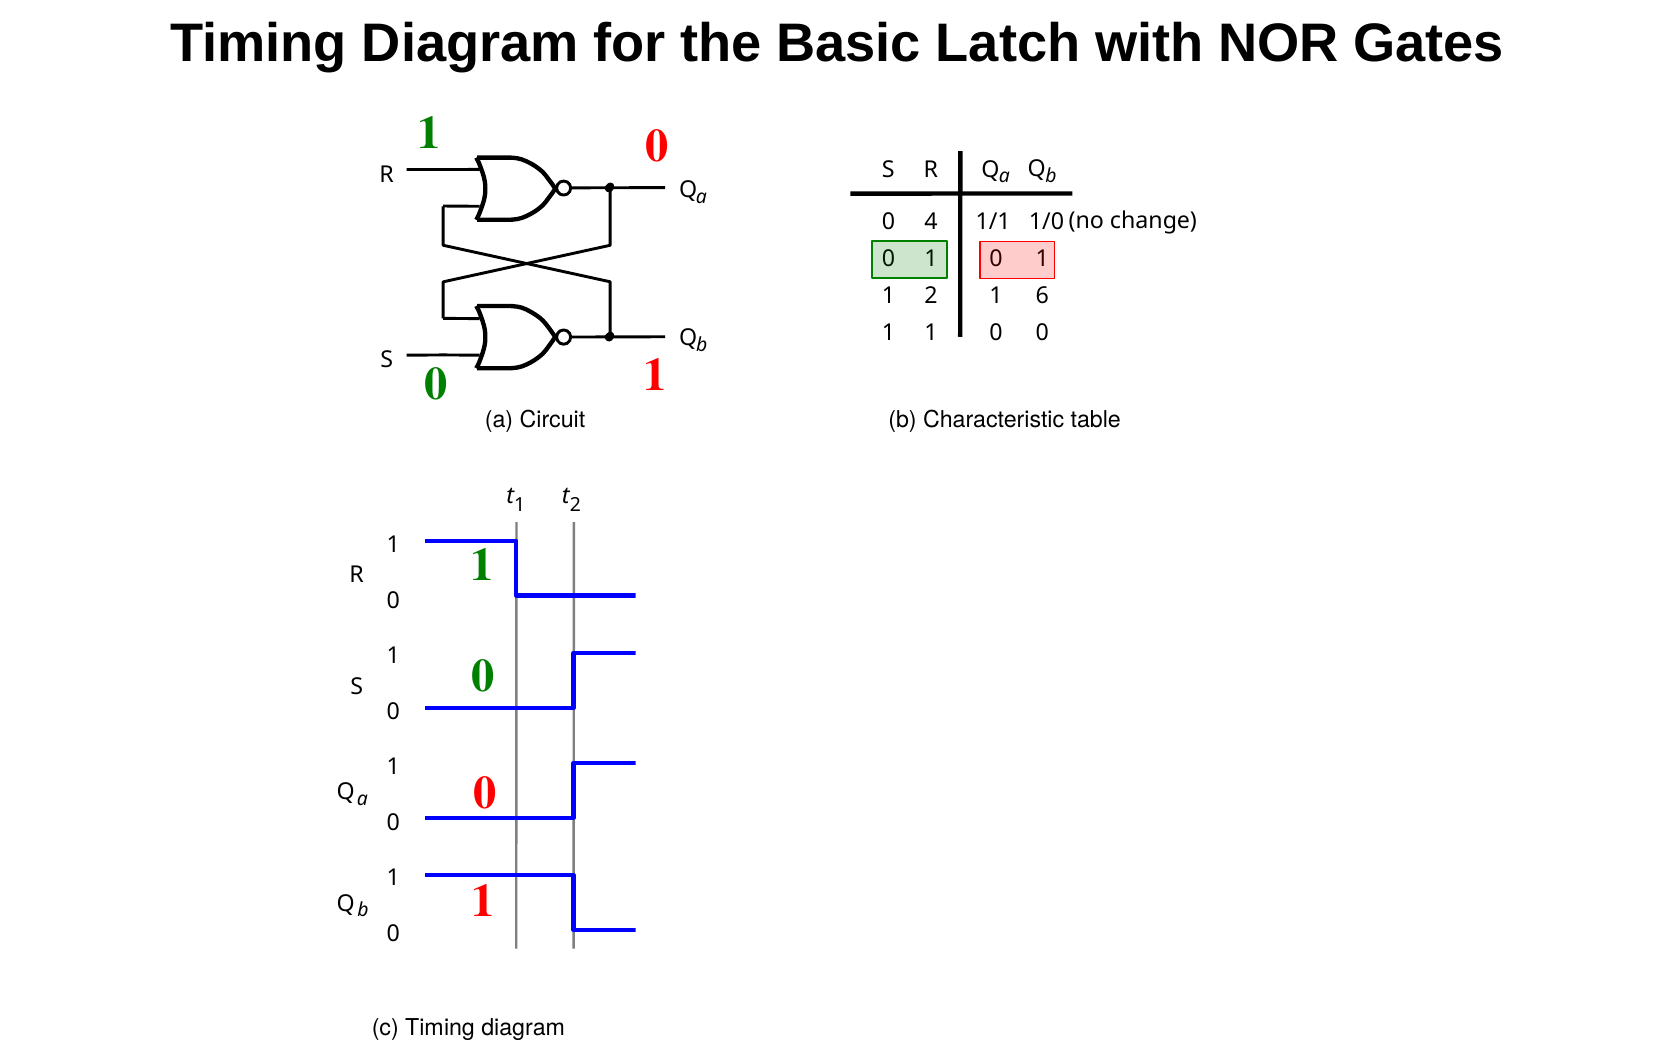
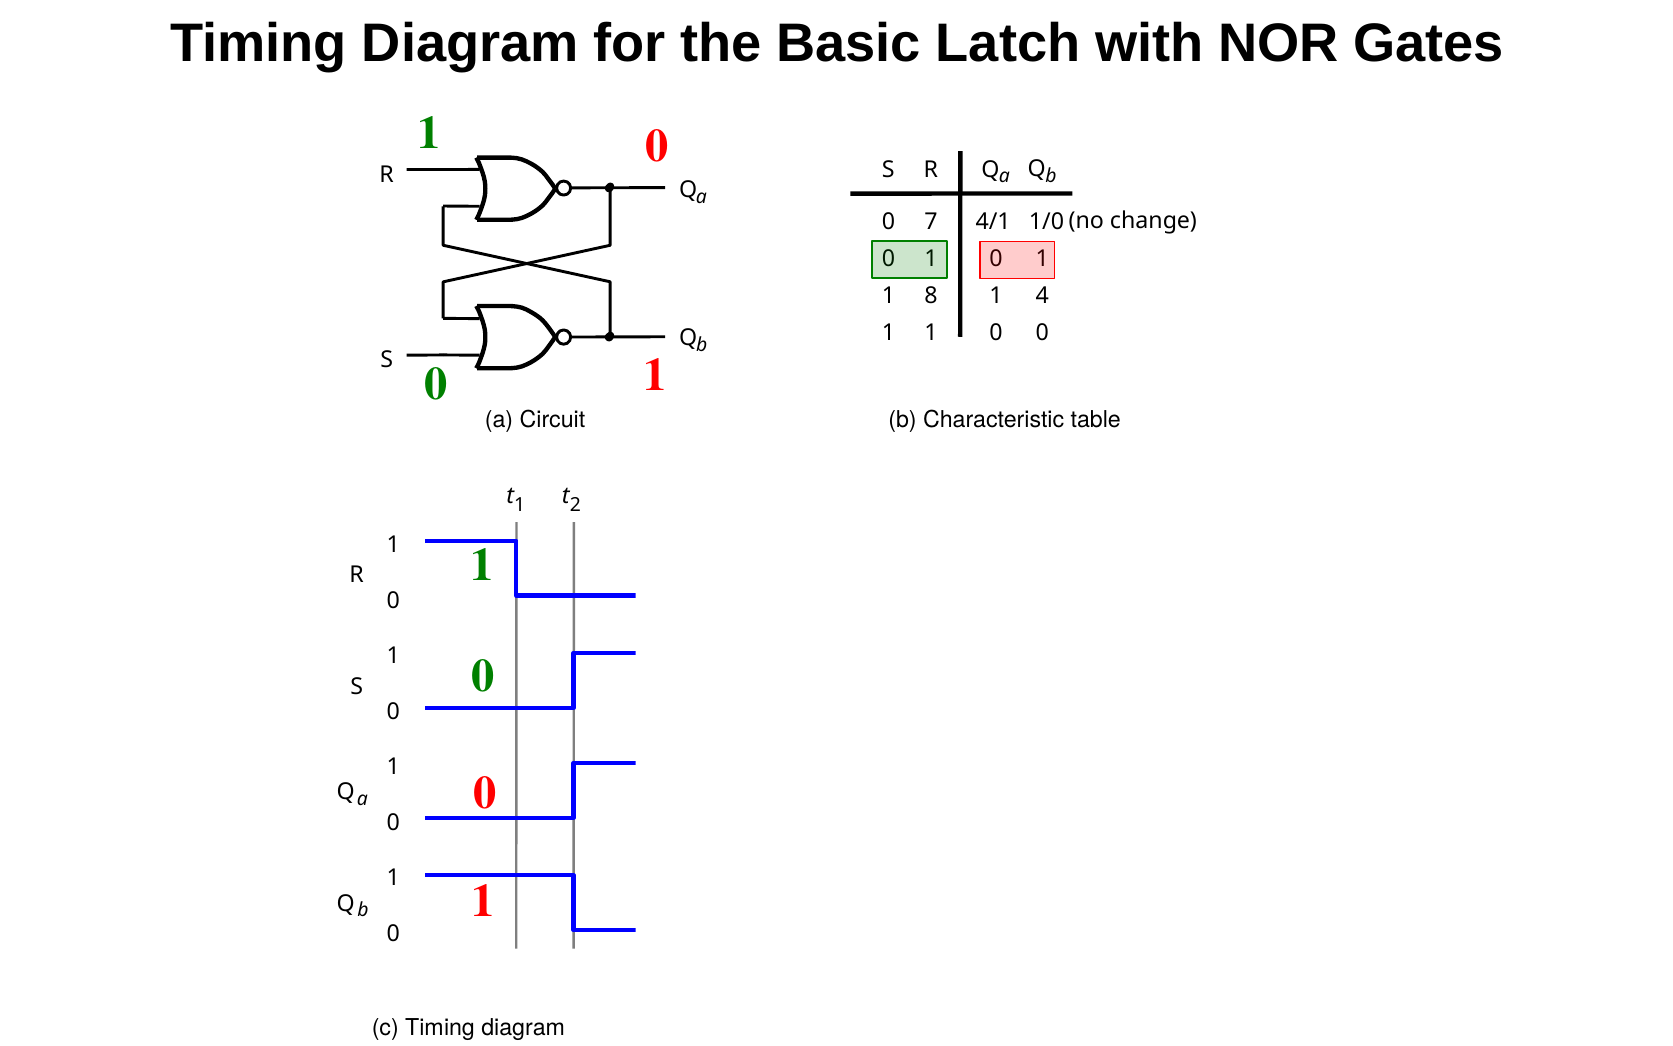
0 4: 4 -> 7
1/1: 1/1 -> 4/1
1 2: 2 -> 8
1 6: 6 -> 4
